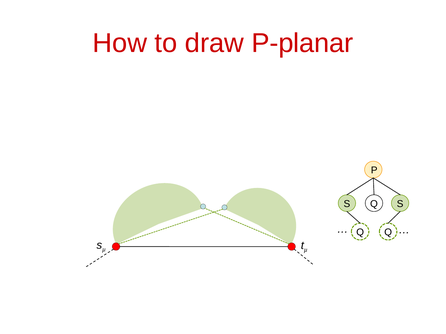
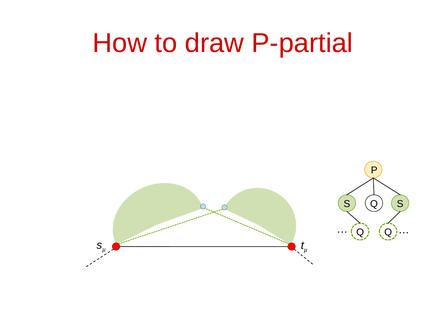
P-planar: P-planar -> P-partial
